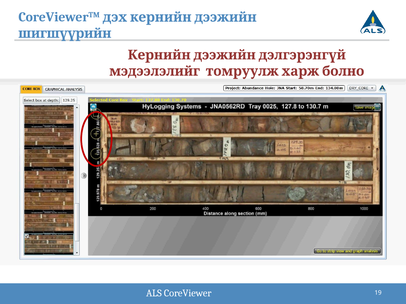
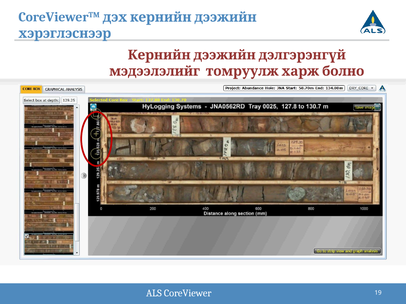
шигшүүрийн: шигшүүрийн -> хэрэглэснээр
